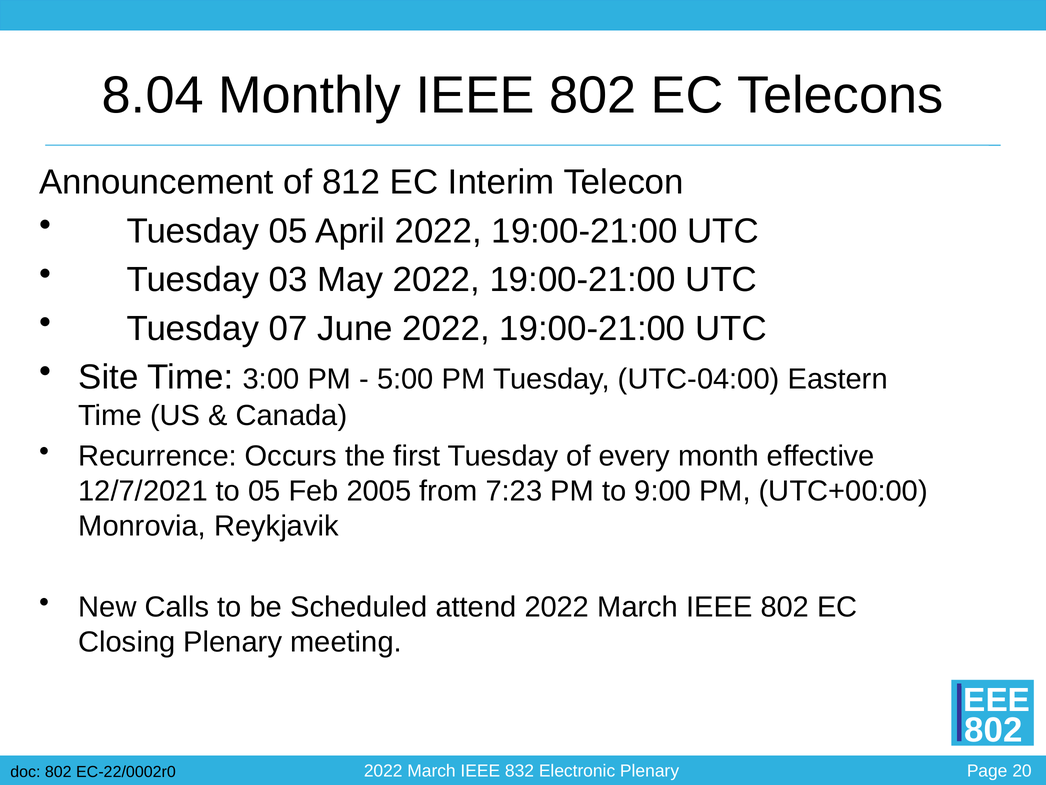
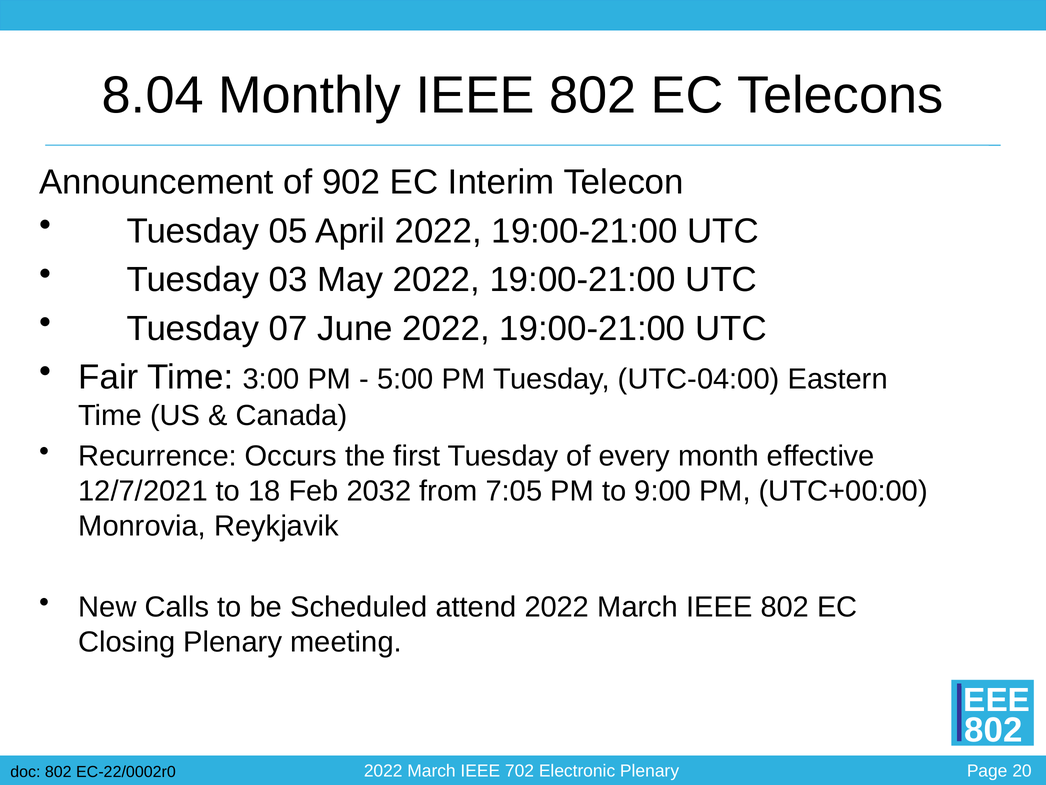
812: 812 -> 902
Site: Site -> Fair
to 05: 05 -> 18
2005: 2005 -> 2032
7:23: 7:23 -> 7:05
832: 832 -> 702
